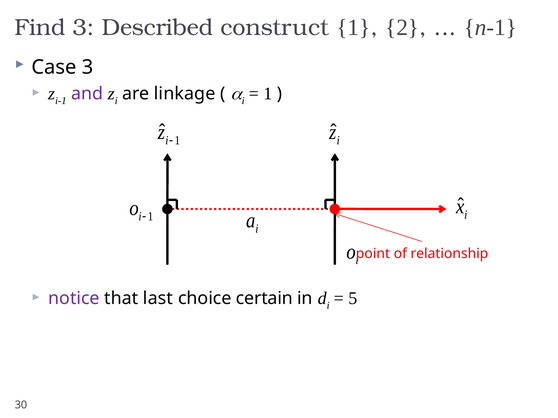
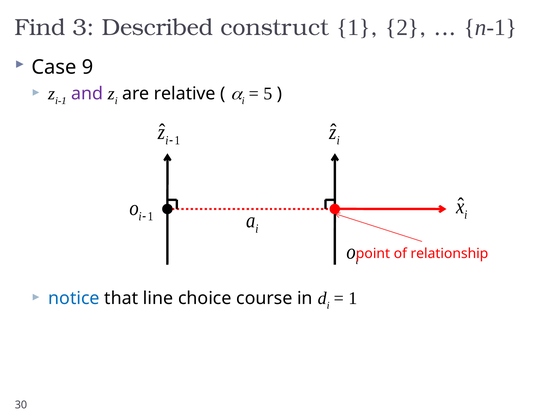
Case 3: 3 -> 9
linkage: linkage -> relative
1 at (268, 94): 1 -> 5
notice colour: purple -> blue
last: last -> line
certain: certain -> course
5 at (353, 299): 5 -> 1
